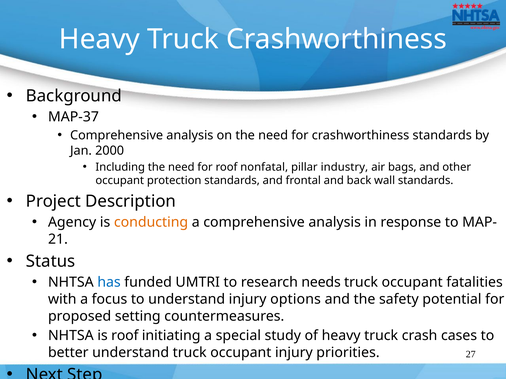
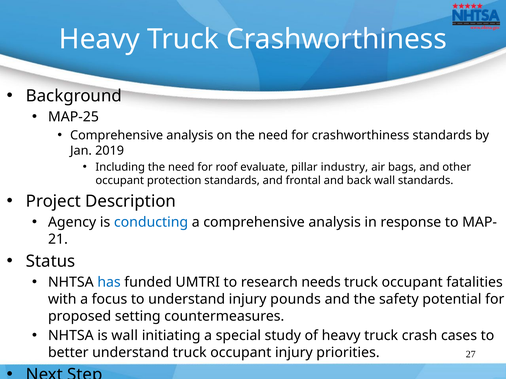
MAP-37: MAP-37 -> MAP-25
2000: 2000 -> 2019
nonfatal: nonfatal -> evaluate
conducting colour: orange -> blue
options: options -> pounds
is roof: roof -> wall
